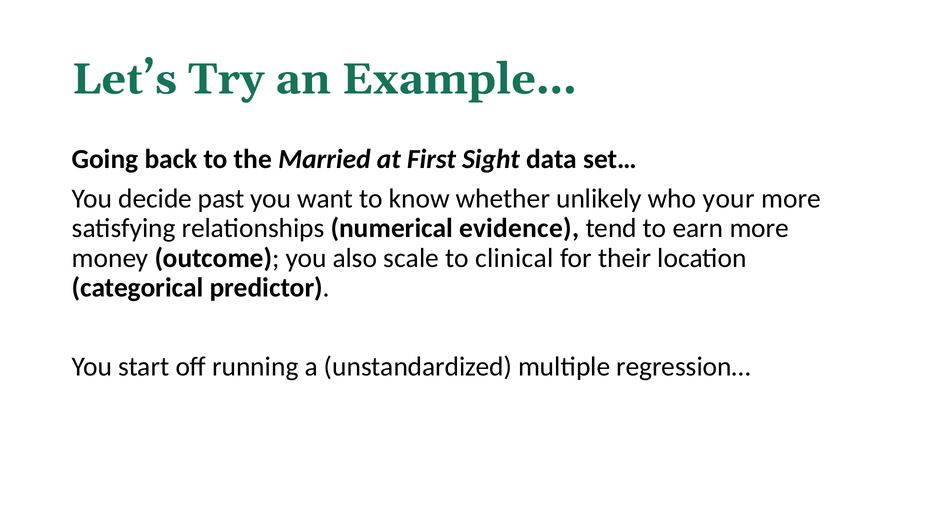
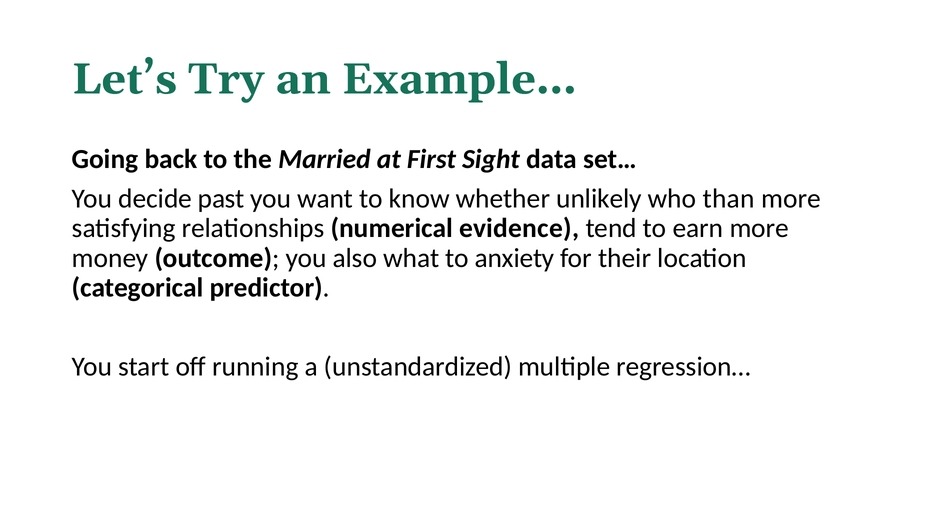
your: your -> than
scale: scale -> what
clinical: clinical -> anxiety
